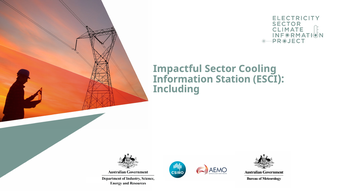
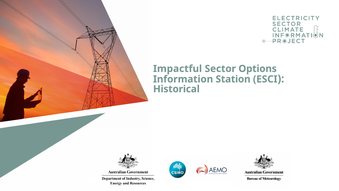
Cooling: Cooling -> Options
Including: Including -> Historical
